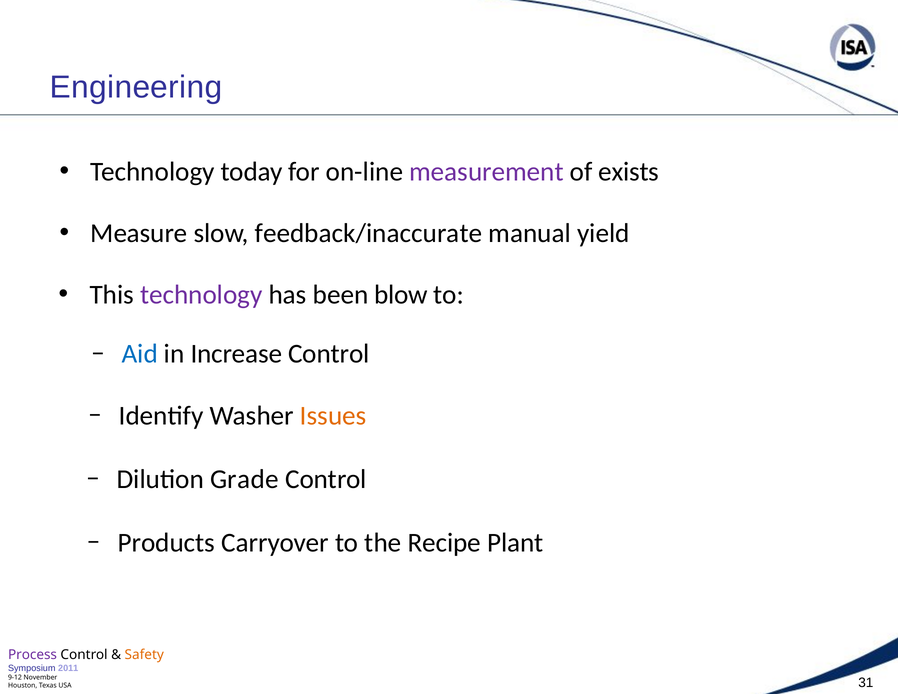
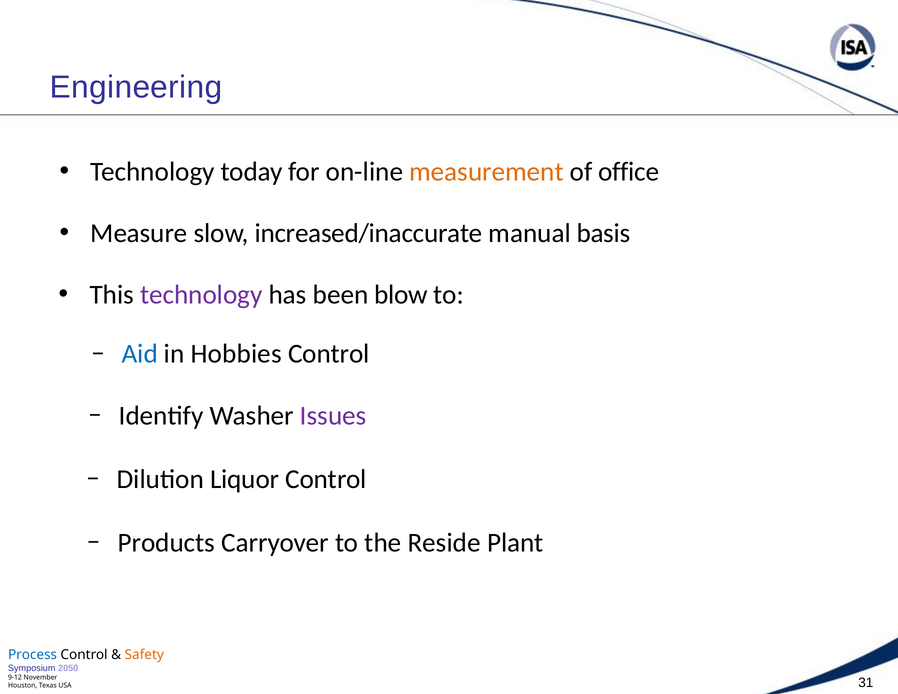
measurement colour: purple -> orange
exists: exists -> office
feedback/inaccurate: feedback/inaccurate -> increased/inaccurate
yield: yield -> basis
Increase: Increase -> Hobbies
Issues colour: orange -> purple
Grade: Grade -> Liquor
Recipe: Recipe -> Reside
Process colour: purple -> blue
2011: 2011 -> 2050
